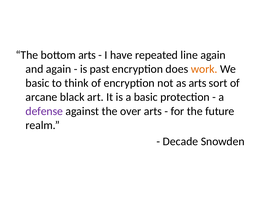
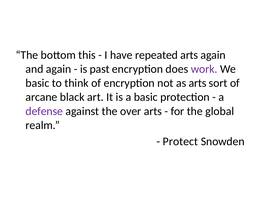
bottom arts: arts -> this
repeated line: line -> arts
work colour: orange -> purple
future: future -> global
Decade: Decade -> Protect
